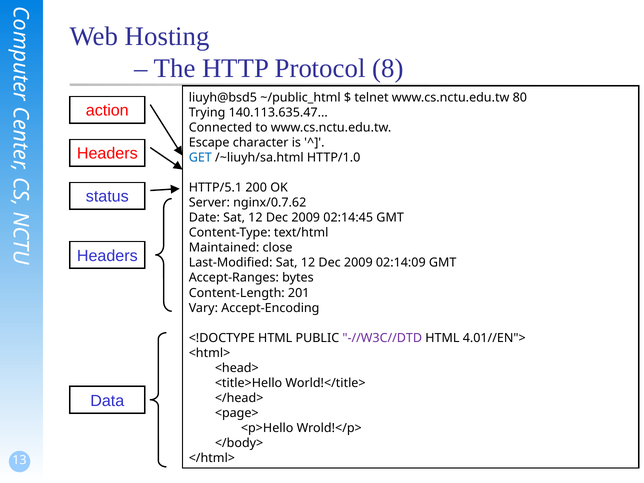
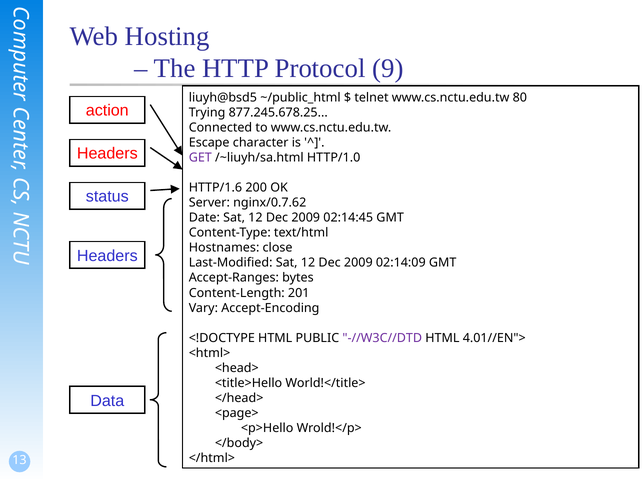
8: 8 -> 9
140.113.635.47: 140.113.635.47 -> 877.245.678.25
GET colour: blue -> purple
HTTP/5.1: HTTP/5.1 -> HTTP/1.6
Maintained: Maintained -> Hostnames
